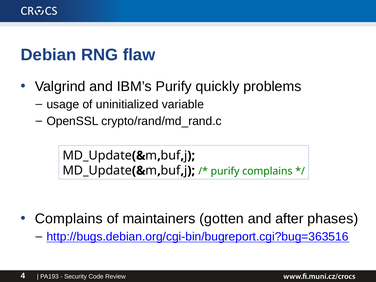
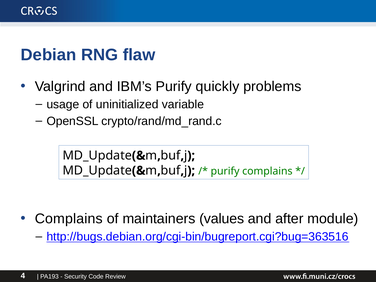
gotten: gotten -> values
phases: phases -> module
